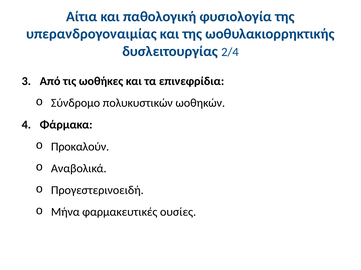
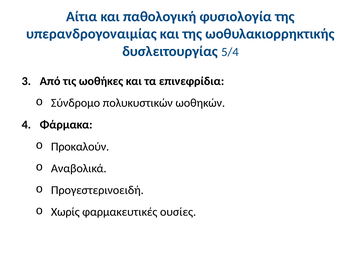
2/4: 2/4 -> 5/4
Μήνα: Μήνα -> Χωρίς
